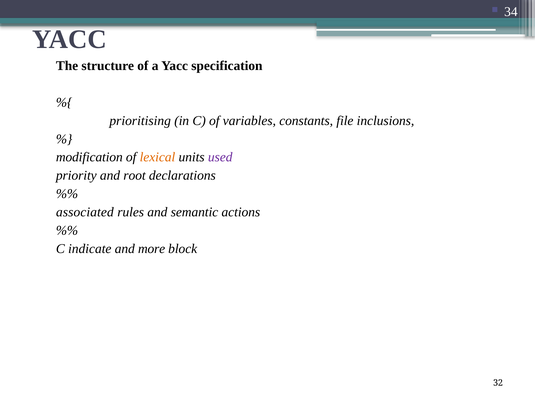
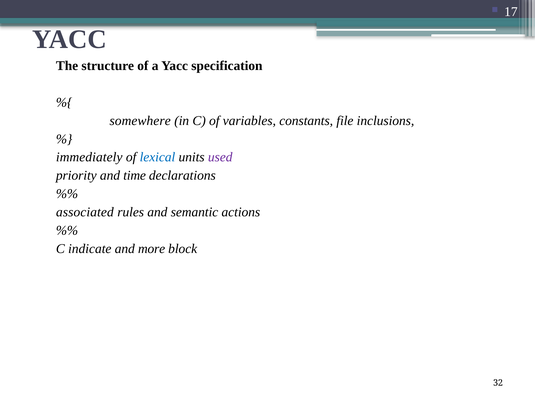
34: 34 -> 17
prioritising: prioritising -> somewhere
modification: modification -> immediately
lexical colour: orange -> blue
root: root -> time
